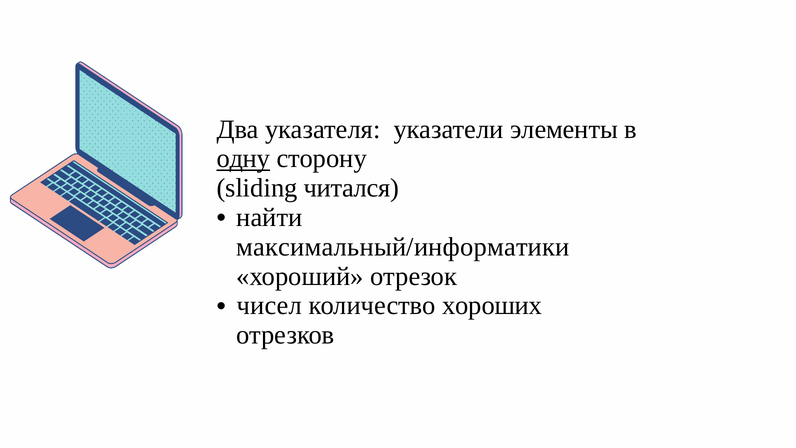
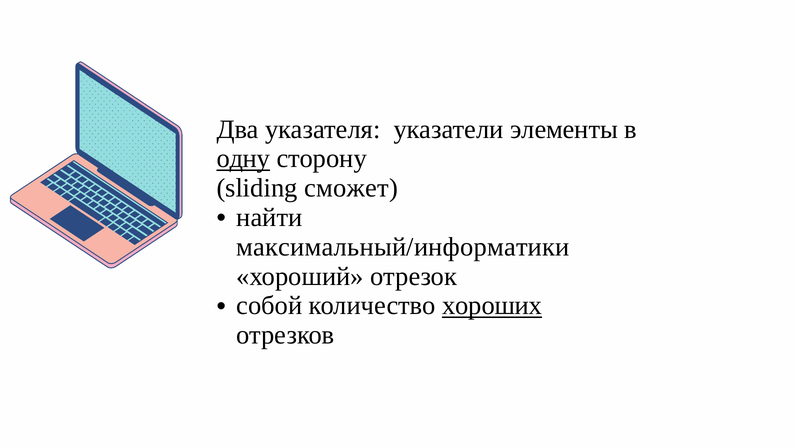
читался: читался -> сможет
чисел: чисел -> собой
хороших underline: none -> present
